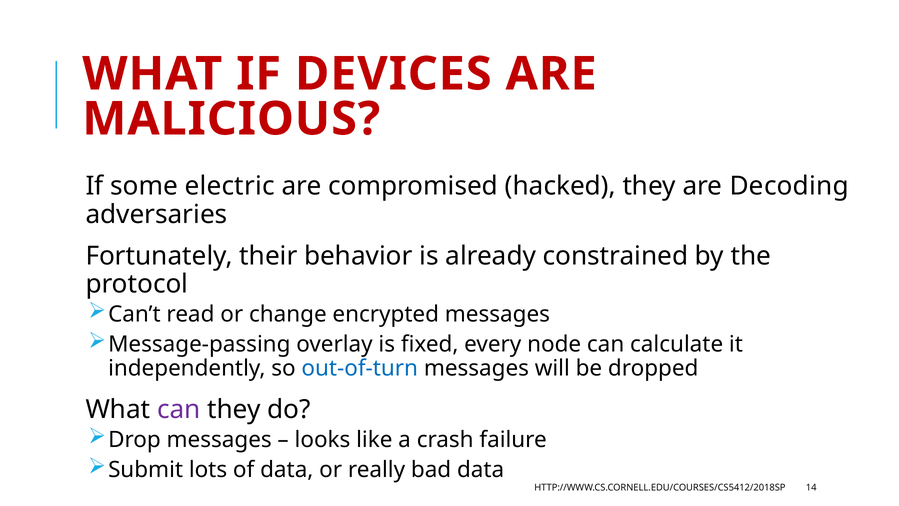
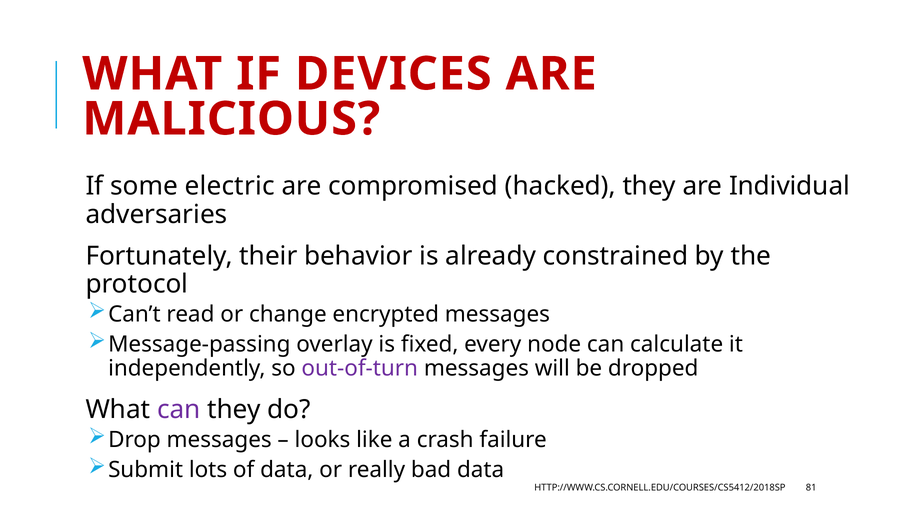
Decoding: Decoding -> Individual
out-of-turn colour: blue -> purple
14: 14 -> 81
